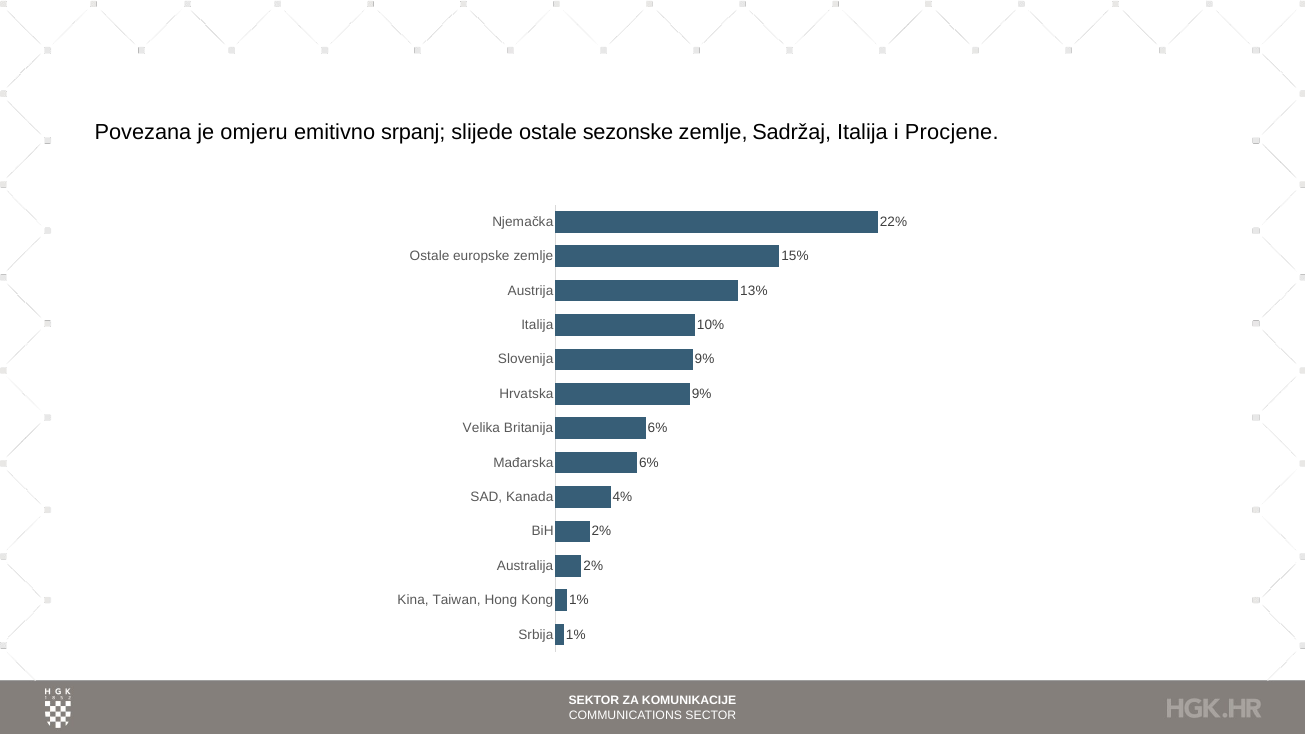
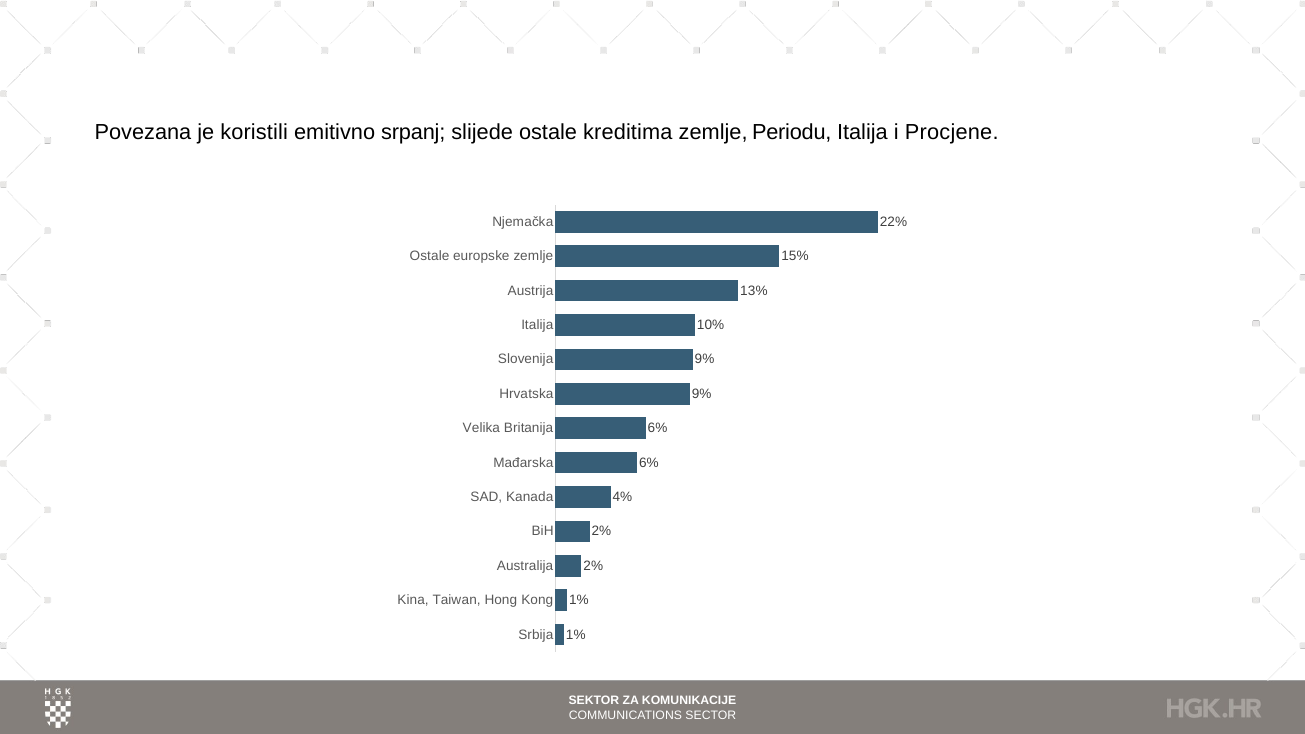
omjeru: omjeru -> koristili
sezonske: sezonske -> kreditima
Sadržaj: Sadržaj -> Periodu
